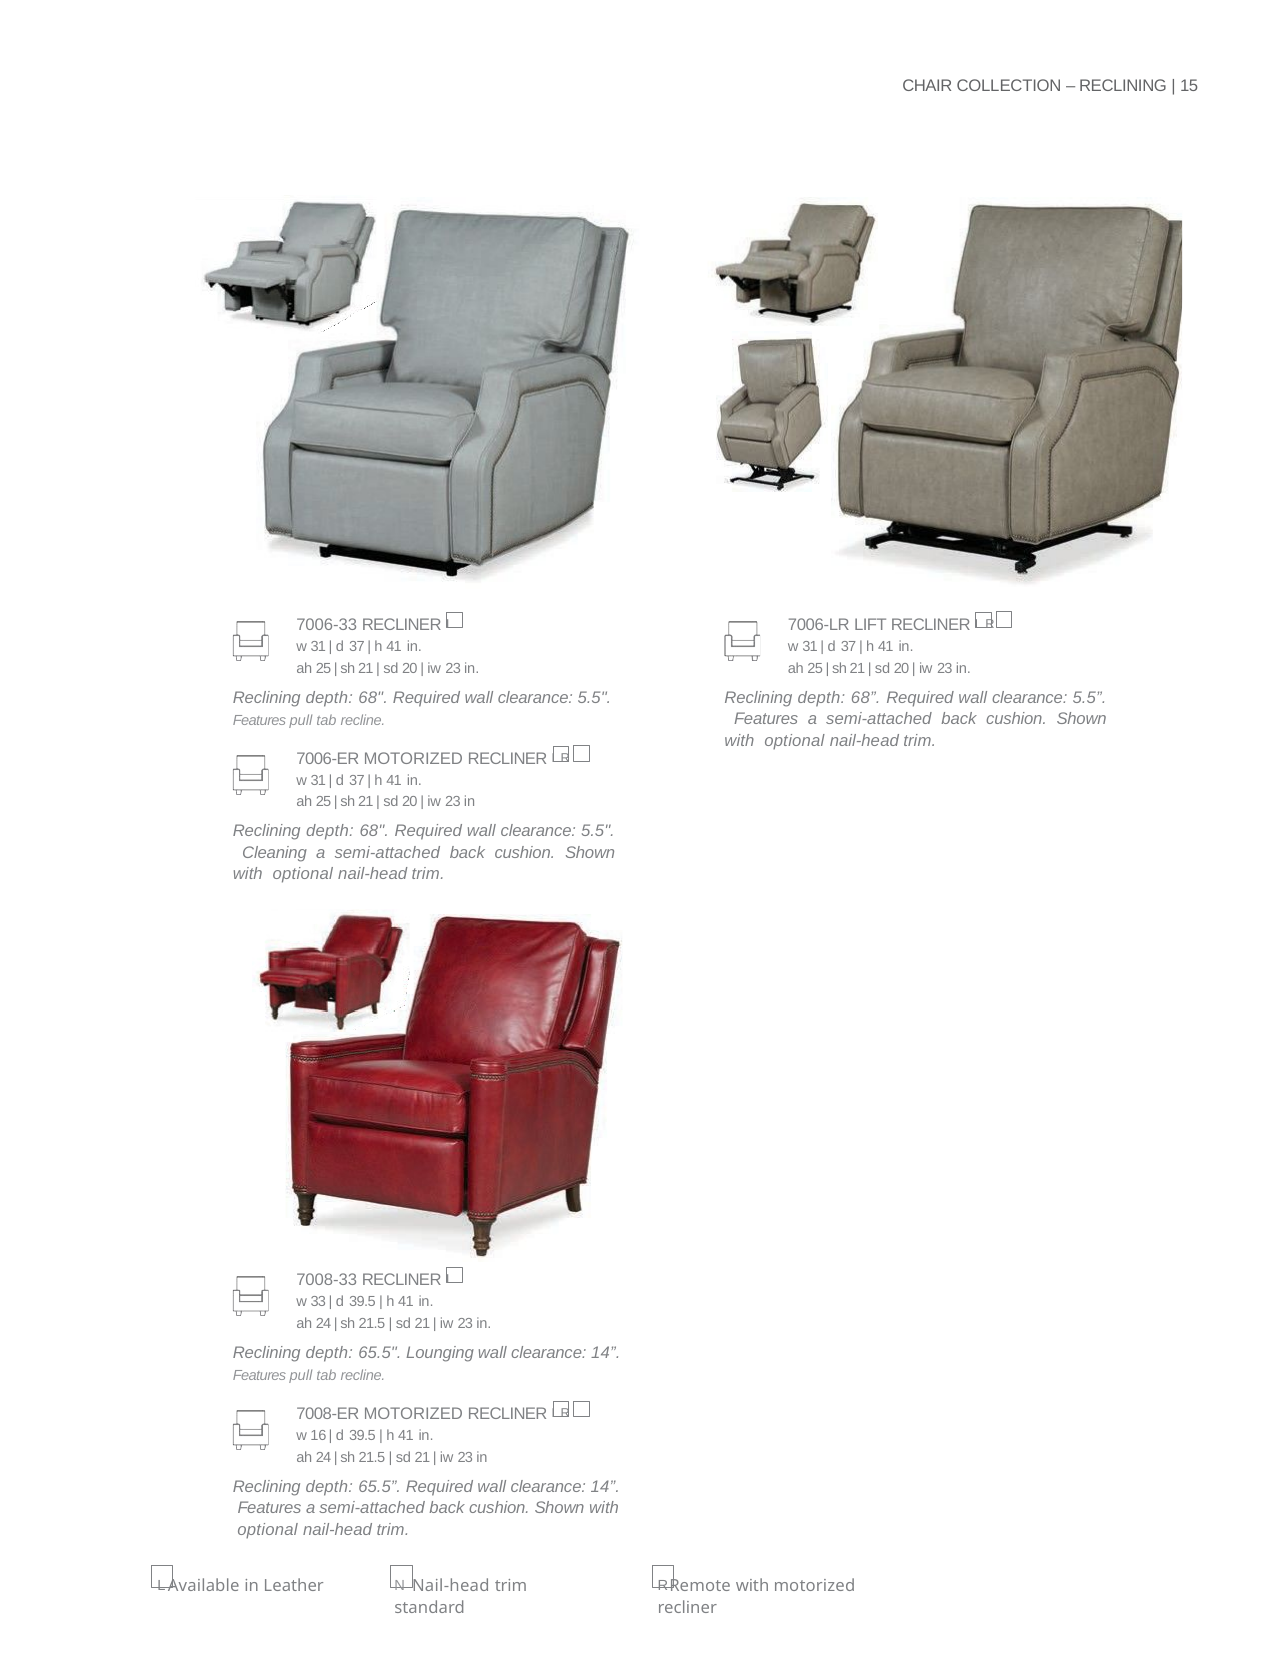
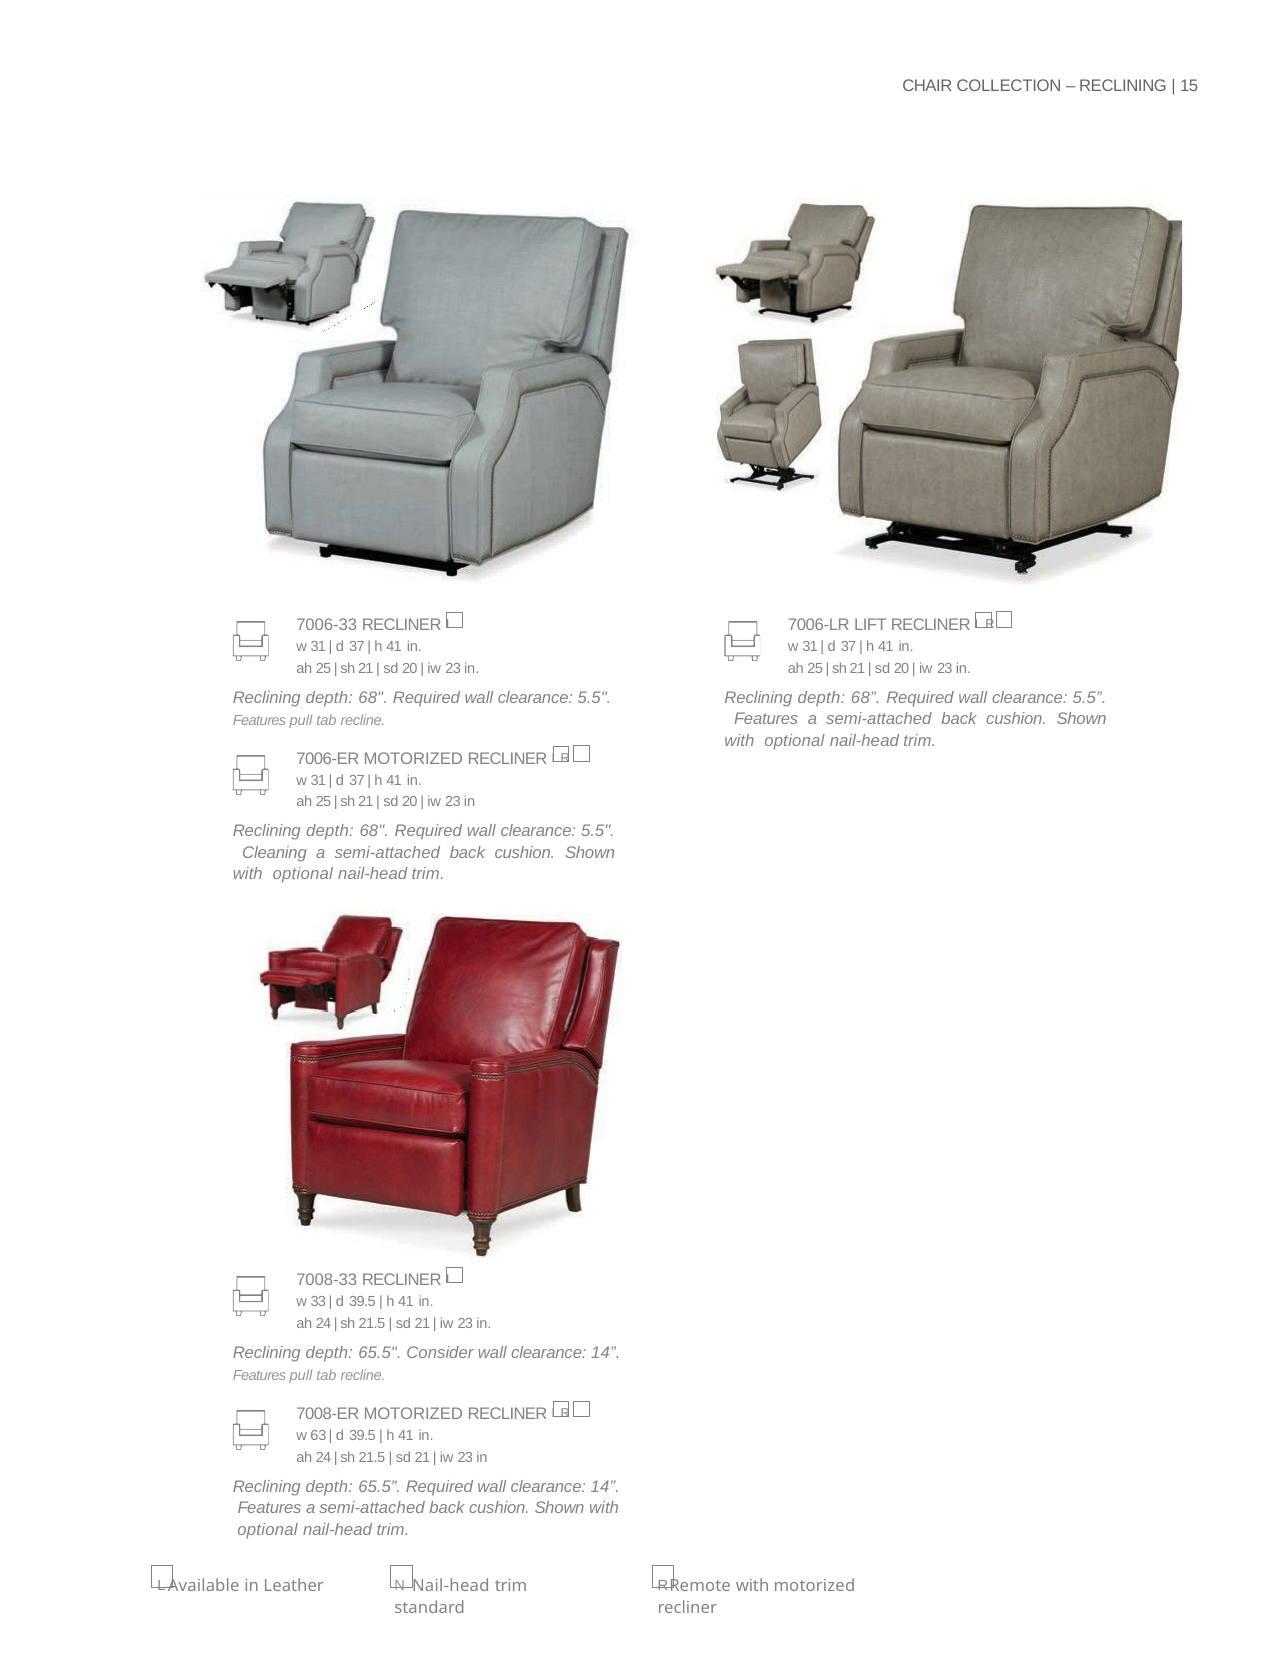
Lounging: Lounging -> Consider
16: 16 -> 63
